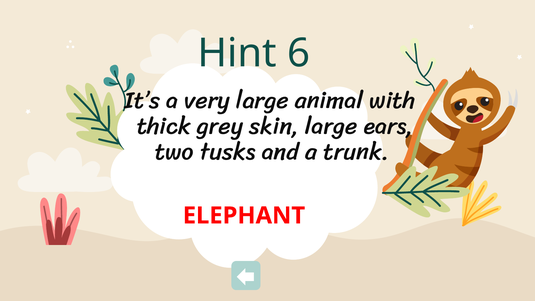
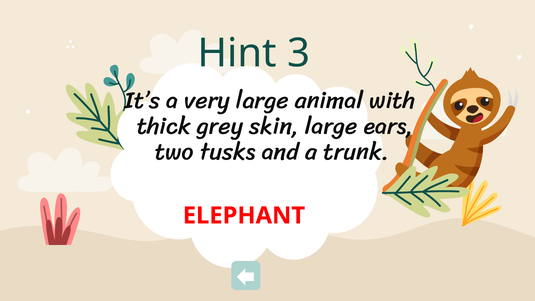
6: 6 -> 3
